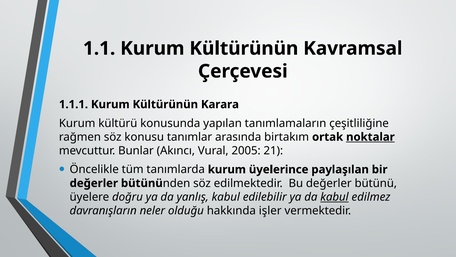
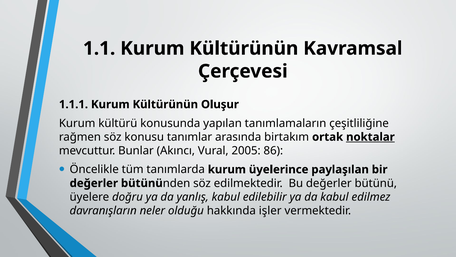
Karara: Karara -> Oluşur
21: 21 -> 86
kabul at (334, 197) underline: present -> none
